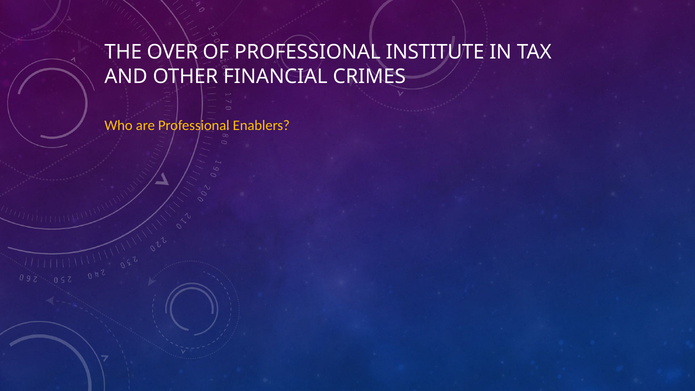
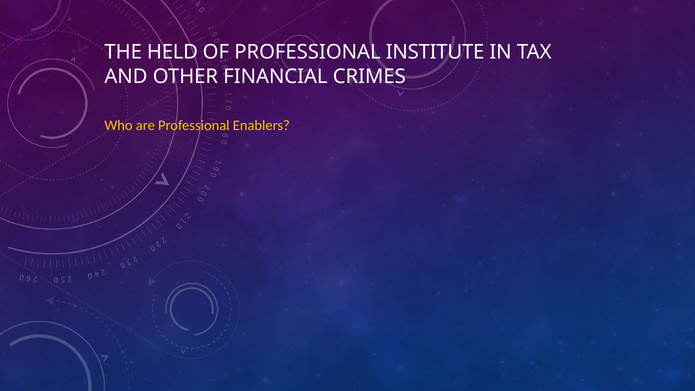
OVER: OVER -> HELD
